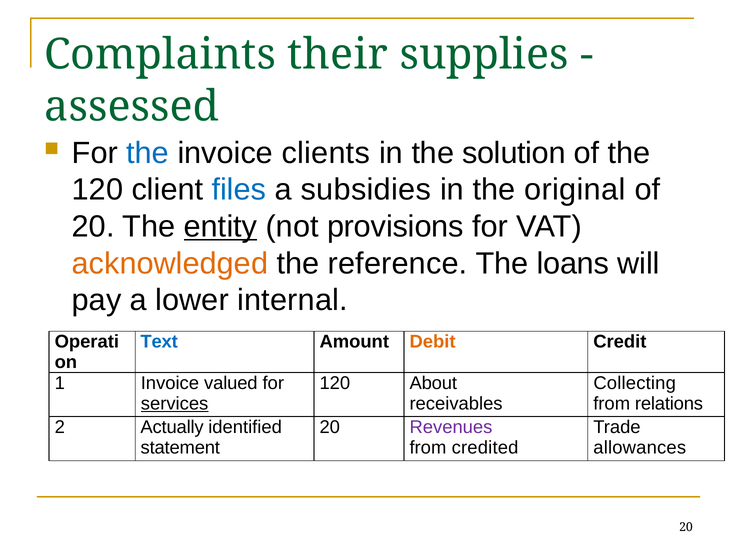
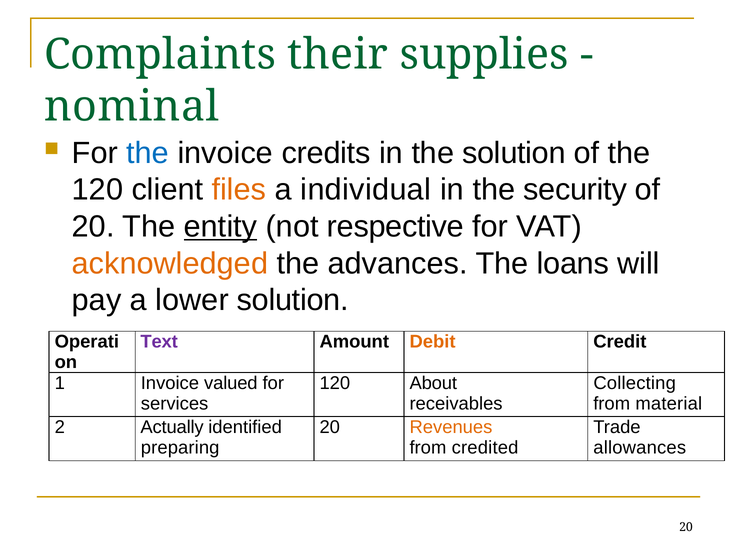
assessed: assessed -> nominal
clients: clients -> credits
files colour: blue -> orange
subsidies: subsidies -> individual
original: original -> security
provisions: provisions -> respective
reference: reference -> advances
lower internal: internal -> solution
Text colour: blue -> purple
services underline: present -> none
relations: relations -> material
Revenues colour: purple -> orange
statement: statement -> preparing
